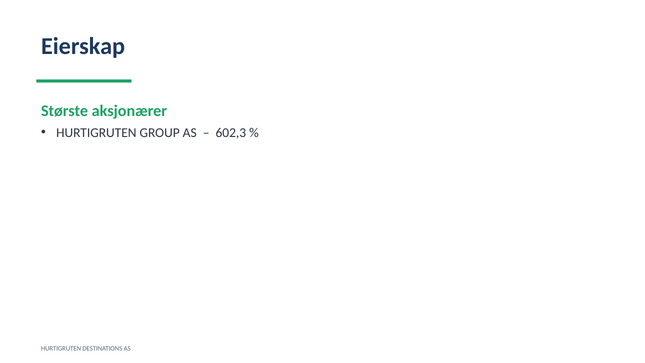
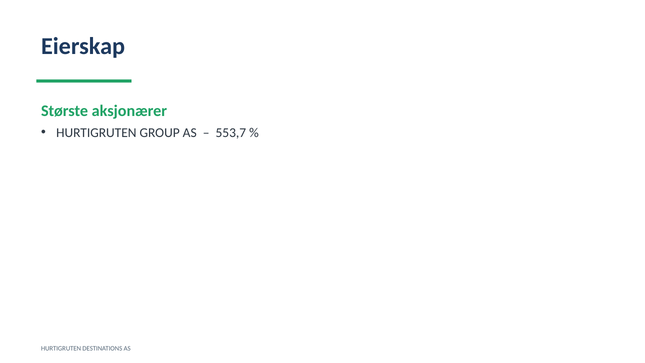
602,3: 602,3 -> 553,7
